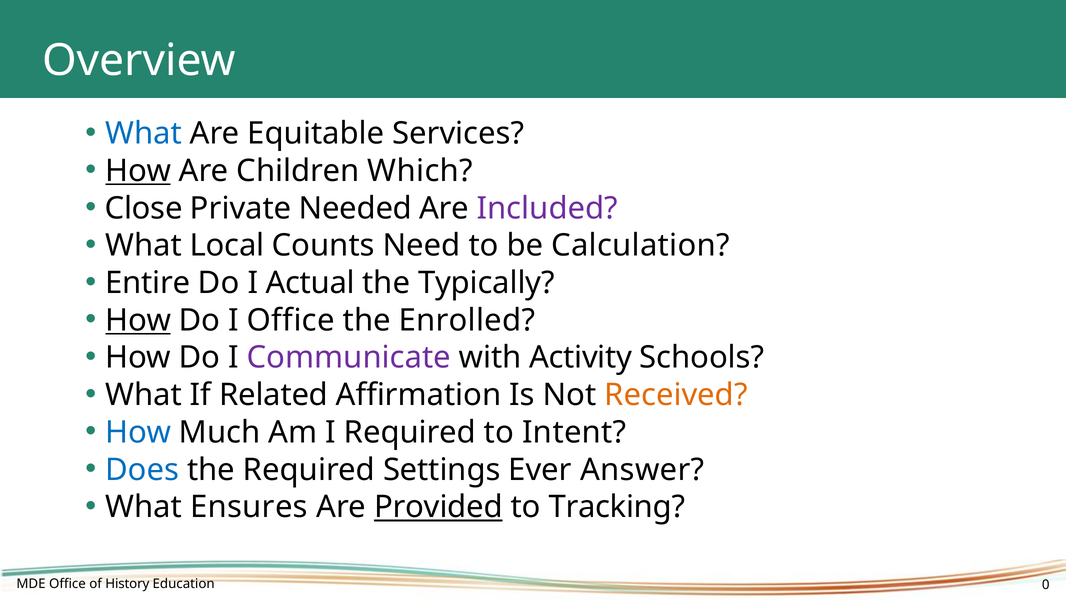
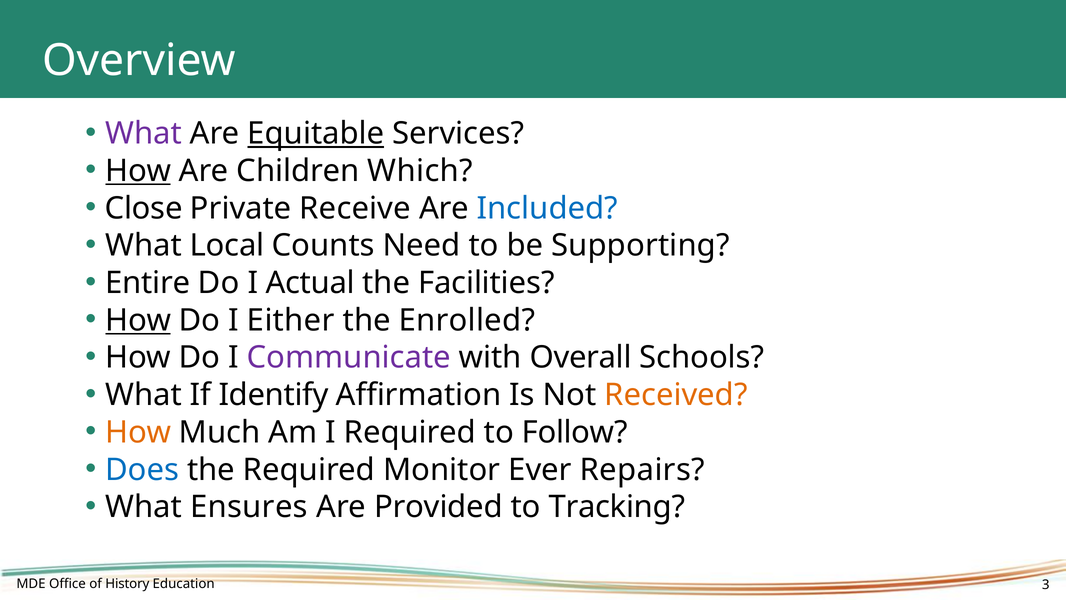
What at (144, 133) colour: blue -> purple
Equitable underline: none -> present
Needed: Needed -> Receive
Included colour: purple -> blue
Calculation: Calculation -> Supporting
Typically: Typically -> Facilities
I Office: Office -> Either
Activity: Activity -> Overall
Related: Related -> Identify
How at (138, 432) colour: blue -> orange
Intent: Intent -> Follow
Settings: Settings -> Monitor
Answer: Answer -> Repairs
Provided underline: present -> none
0: 0 -> 3
